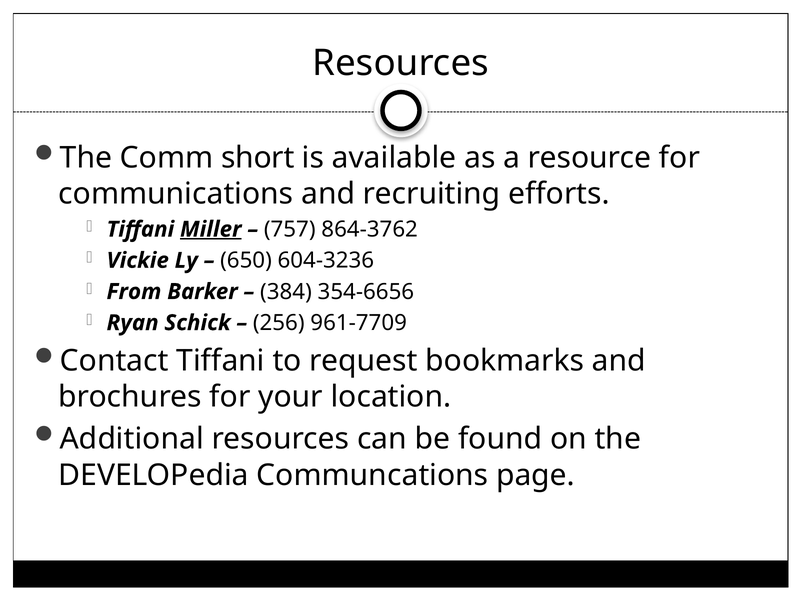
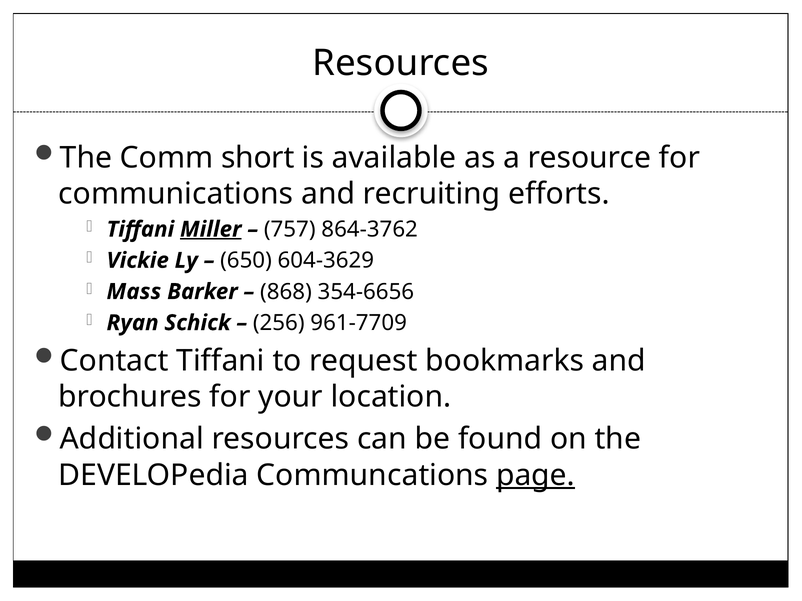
604-3236: 604-3236 -> 604-3629
From: From -> Mass
384: 384 -> 868
page underline: none -> present
